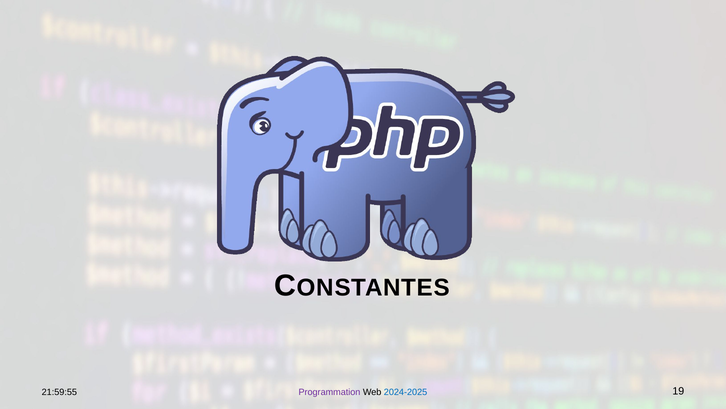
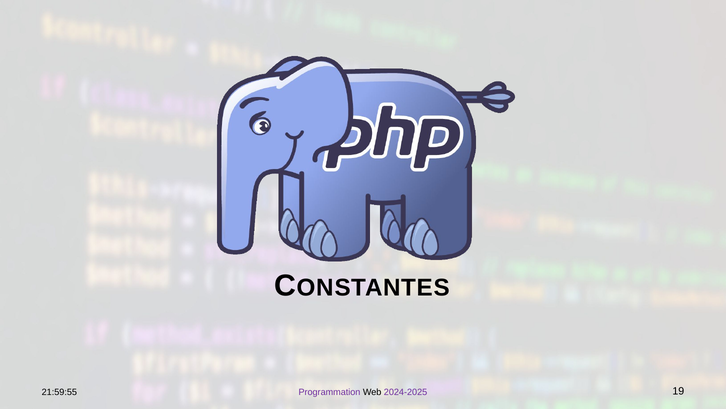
2024-2025 colour: blue -> purple
